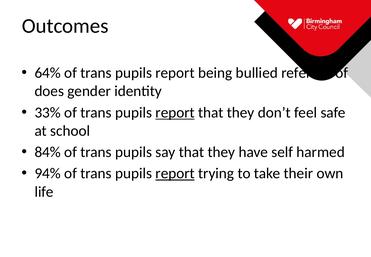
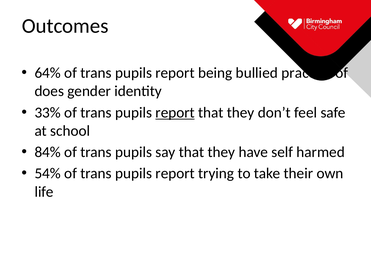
referred: referred -> practice
94%: 94% -> 54%
report at (175, 173) underline: present -> none
